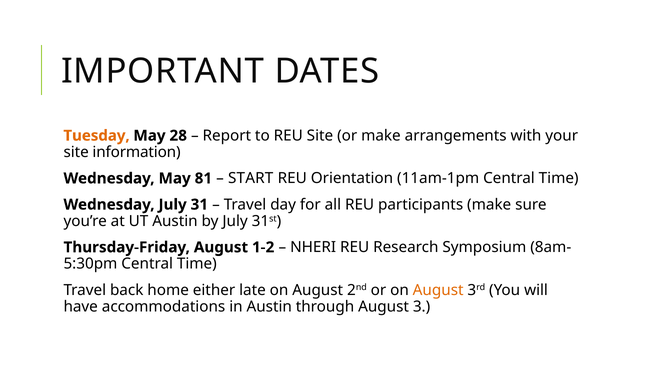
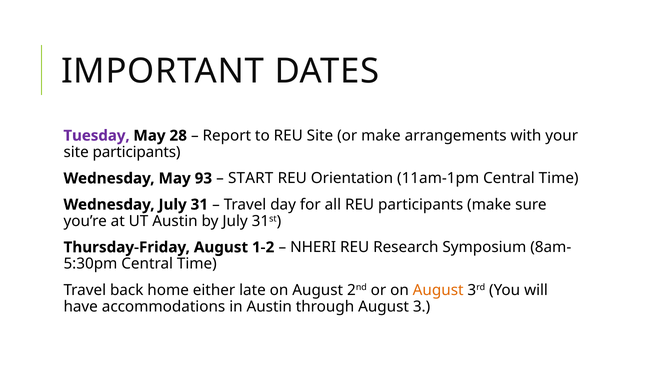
Tuesday colour: orange -> purple
site information: information -> participants
81: 81 -> 93
